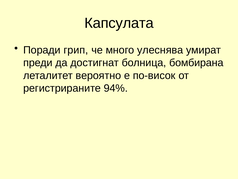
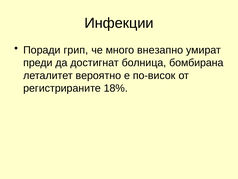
Капсулата: Капсулата -> Инфекции
улеснява: улеснява -> внезапно
94%: 94% -> 18%
